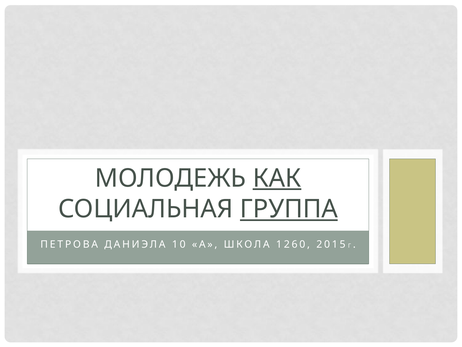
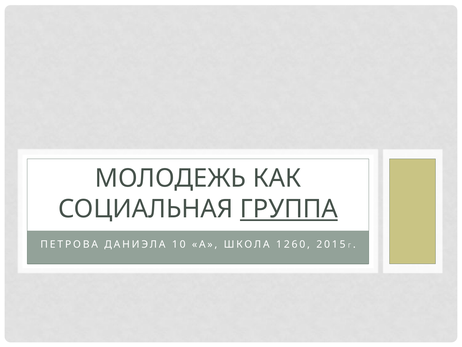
КАК underline: present -> none
